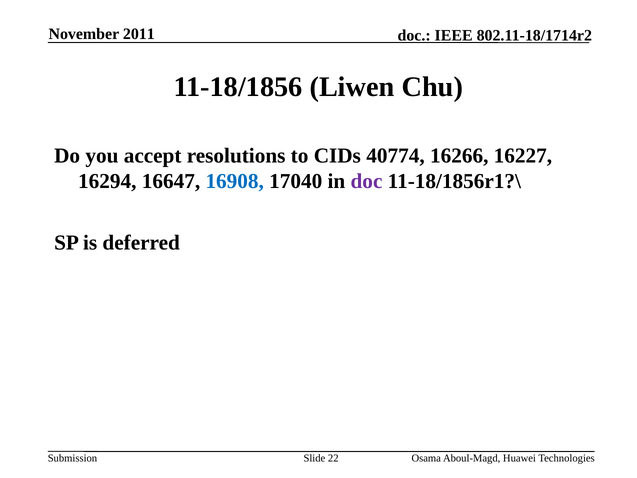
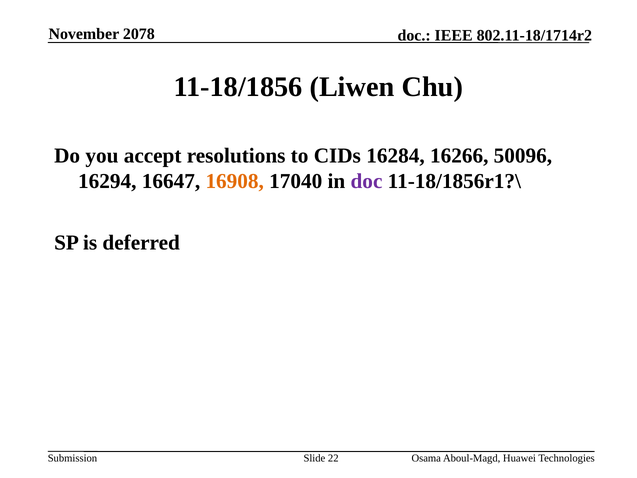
2011: 2011 -> 2078
40774: 40774 -> 16284
16227: 16227 -> 50096
16908 colour: blue -> orange
